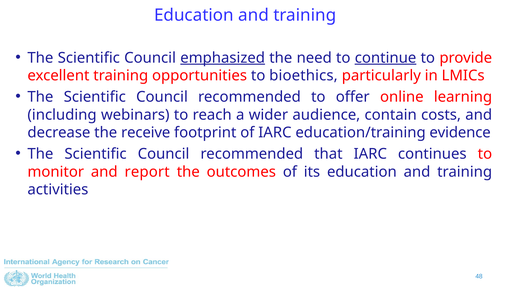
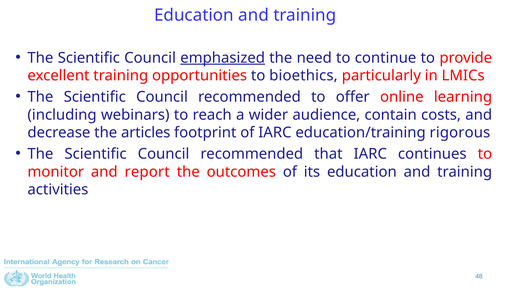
continue underline: present -> none
receive: receive -> articles
evidence: evidence -> rigorous
